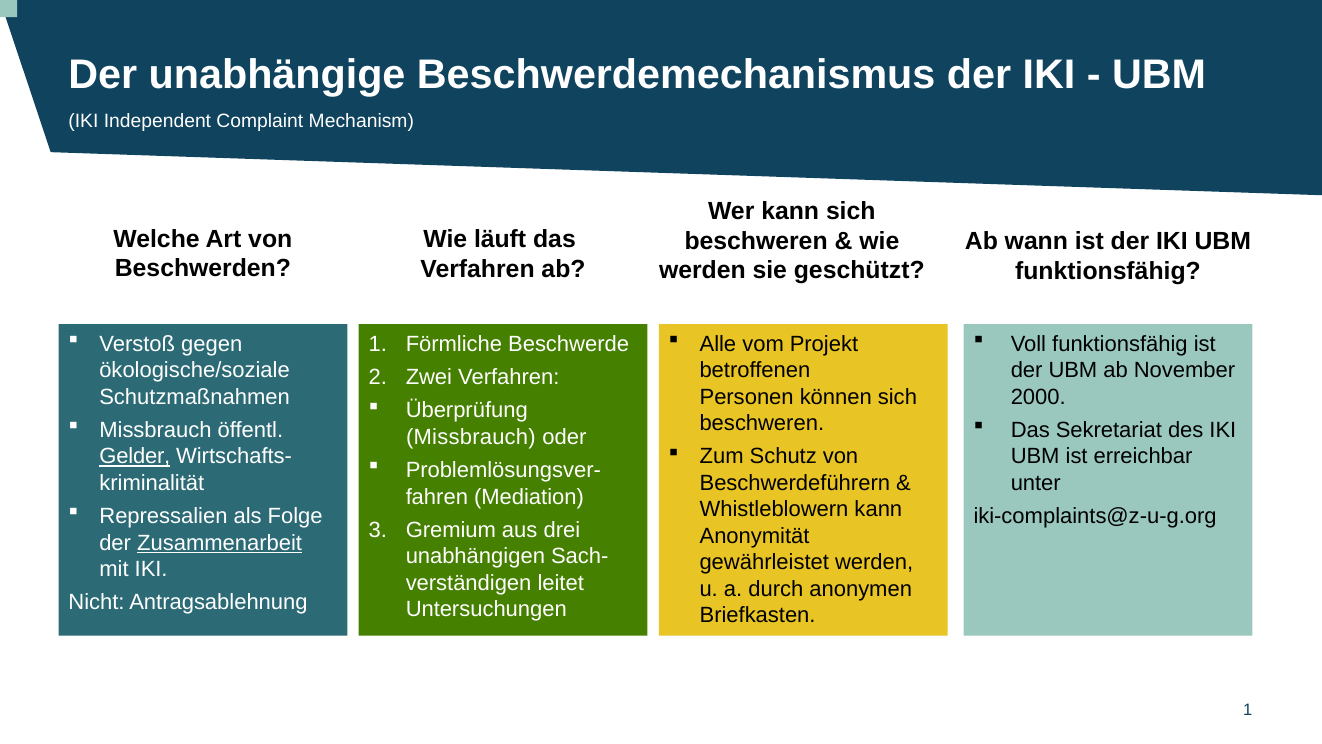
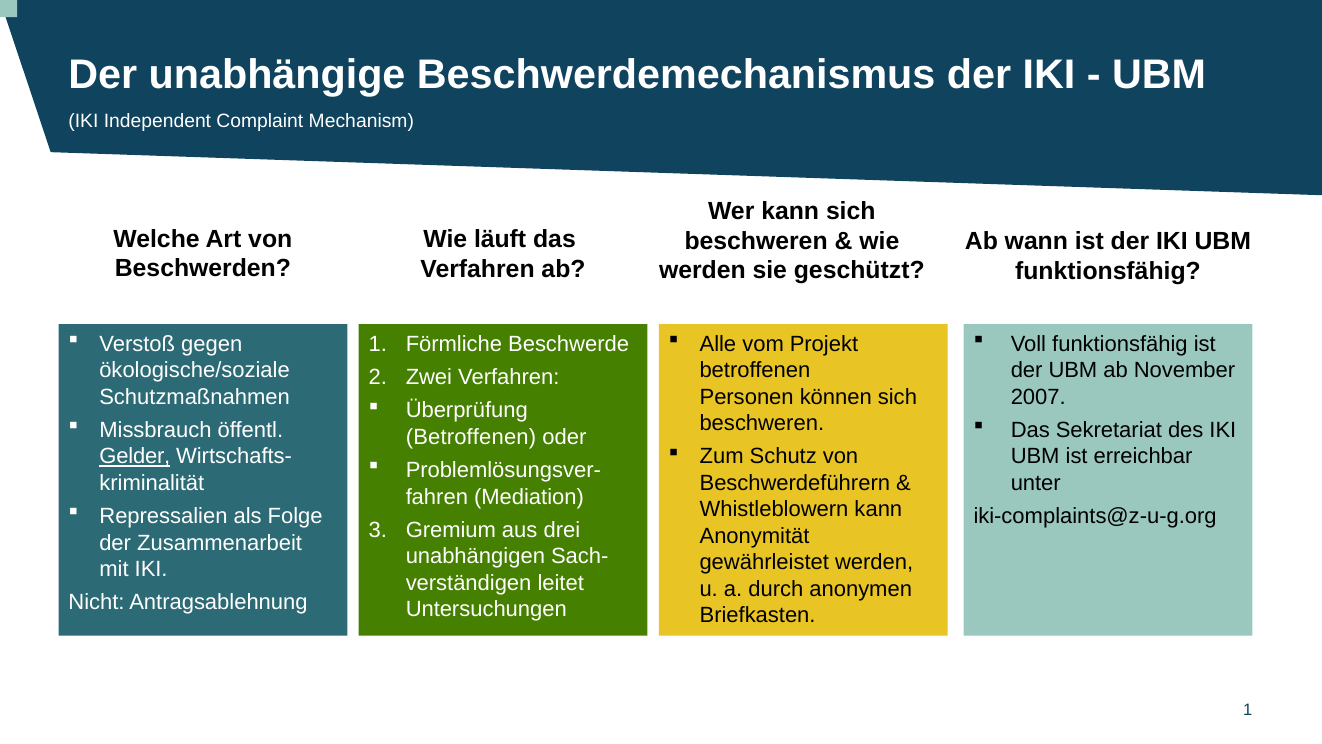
2000: 2000 -> 2007
Missbrauch at (471, 437): Missbrauch -> Betroffenen
Zusammenarbeit underline: present -> none
